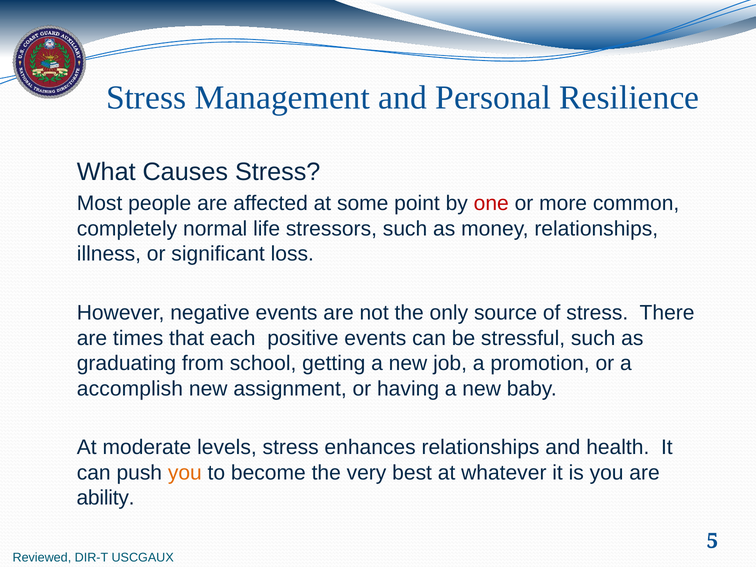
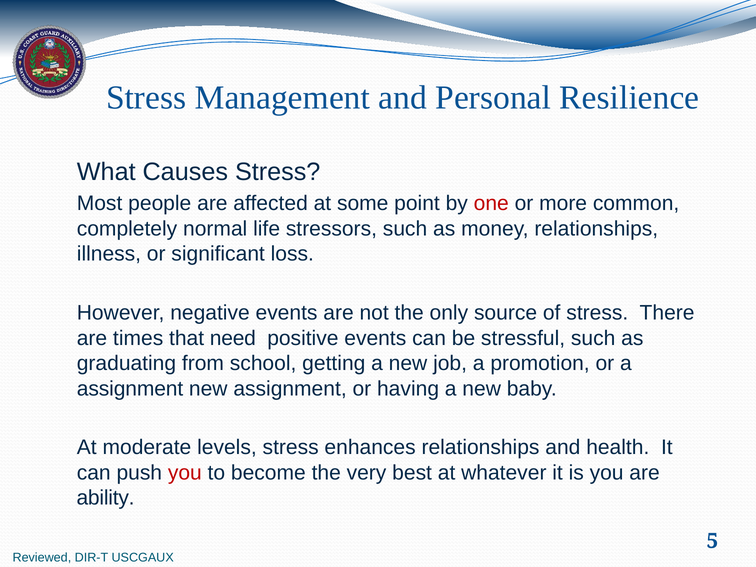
each: each -> need
accomplish at (130, 389): accomplish -> assignment
you at (185, 473) colour: orange -> red
